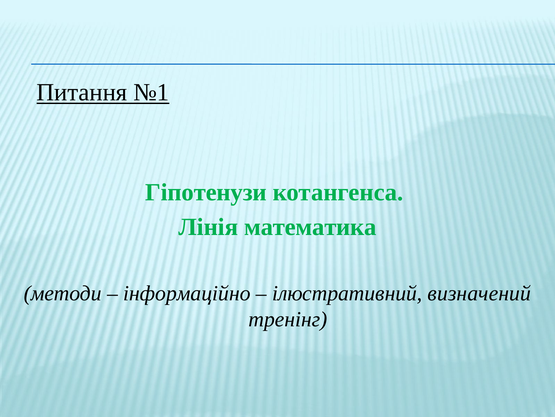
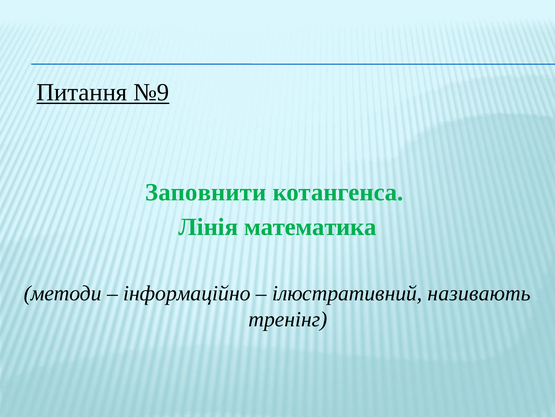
№1: №1 -> №9
Гіпотенузи: Гіпотенузи -> Заповнити
визначений: визначений -> називають
